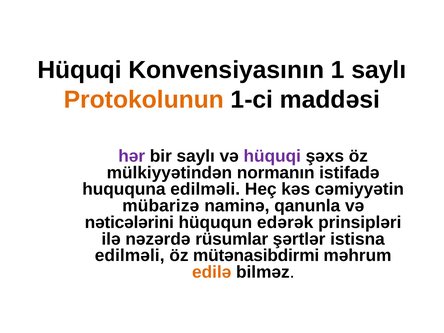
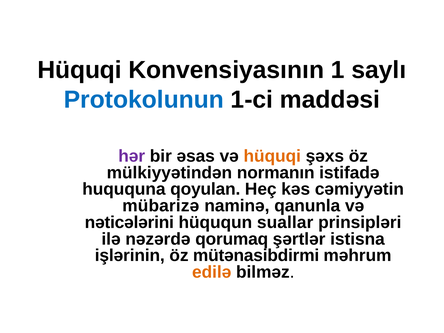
Protokolunun colour: orange -> blue
bir saylı: saylı -> əsas
hüquqi at (272, 156) colour: purple -> orange
huququna edilməli: edilməli -> qoyulan
edərək: edərək -> suallar
rüsumlar: rüsumlar -> qorumaq
edilməli at (130, 256): edilməli -> işlərinin
